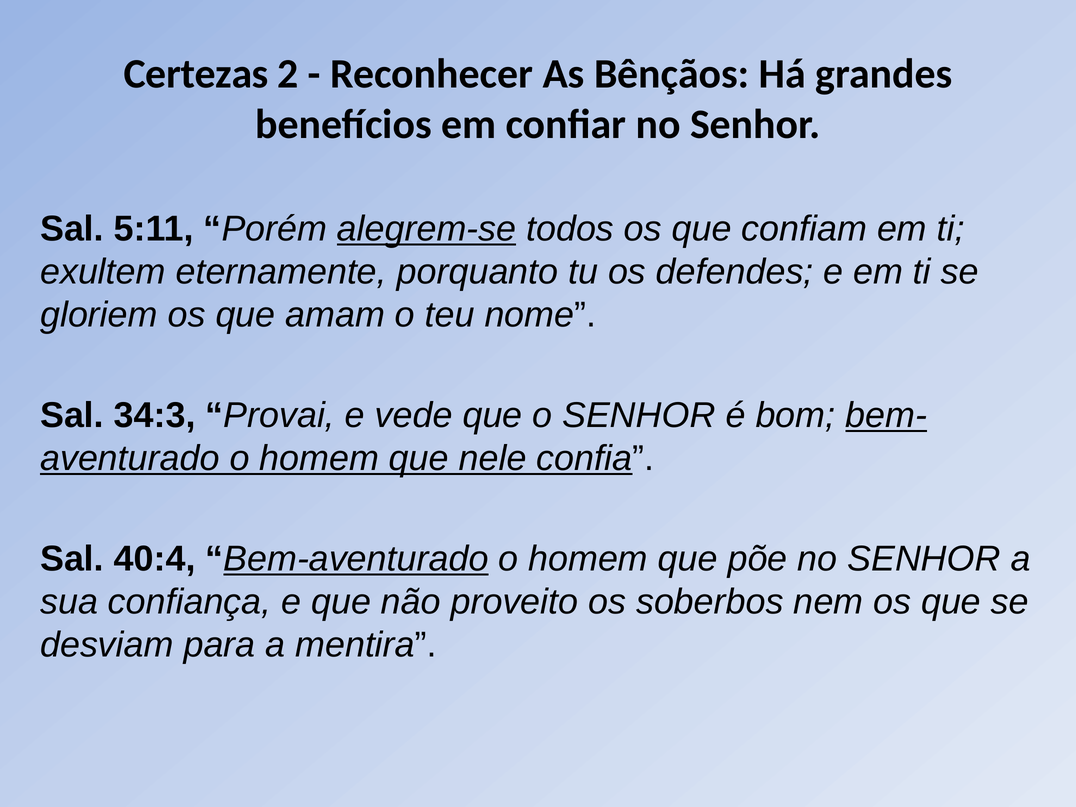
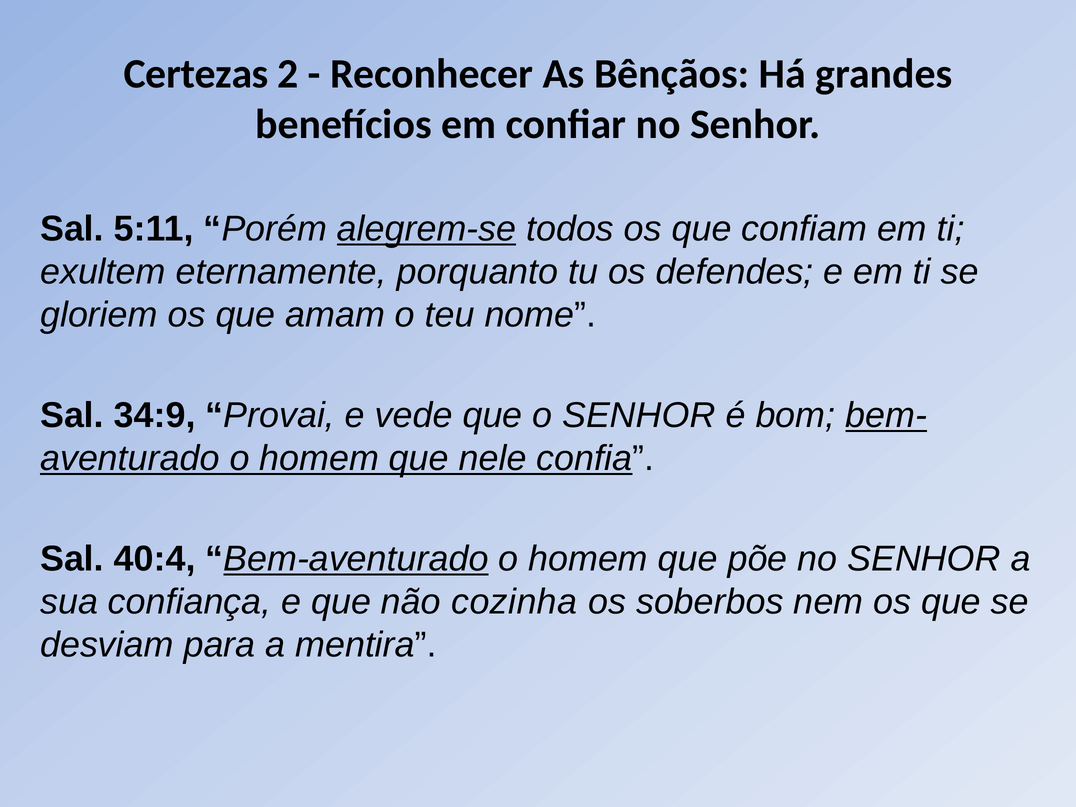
34:3: 34:3 -> 34:9
proveito: proveito -> cozinha
